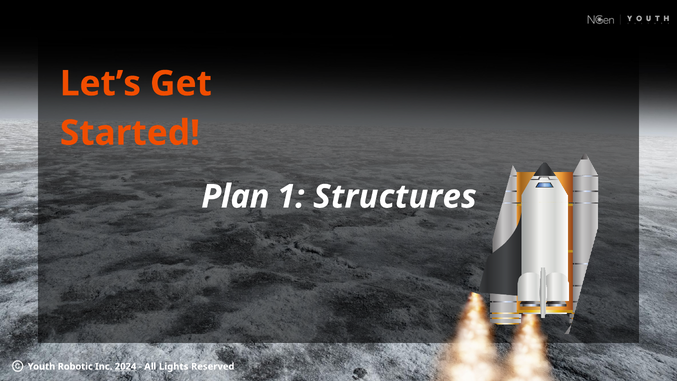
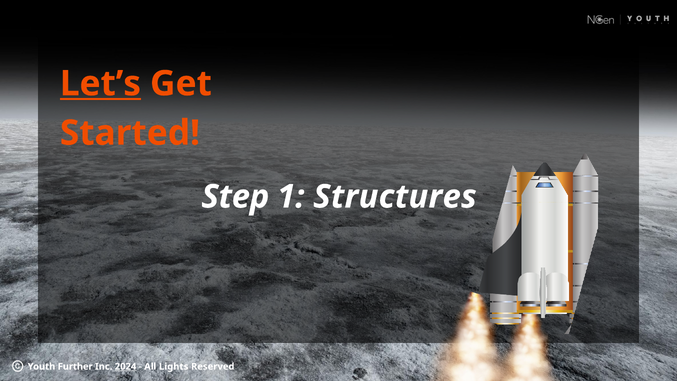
Let’s underline: none -> present
Plan: Plan -> Step
Robotic: Robotic -> Further
